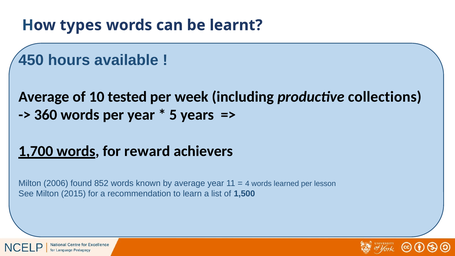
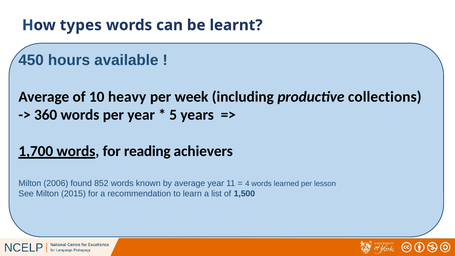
tested: tested -> heavy
reward: reward -> reading
